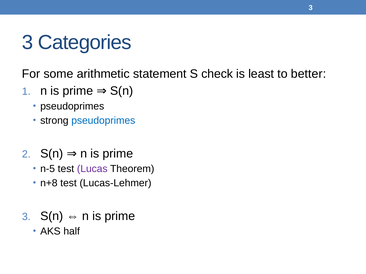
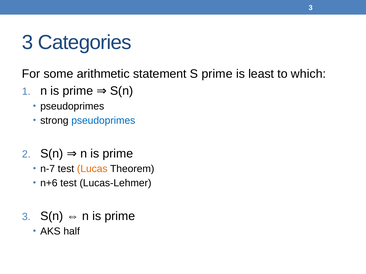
S check: check -> prime
better: better -> which
n-5: n-5 -> n-7
Lucas colour: purple -> orange
n+8: n+8 -> n+6
